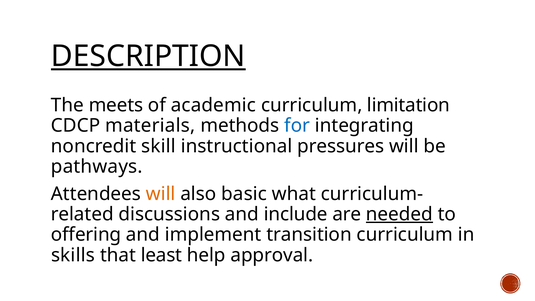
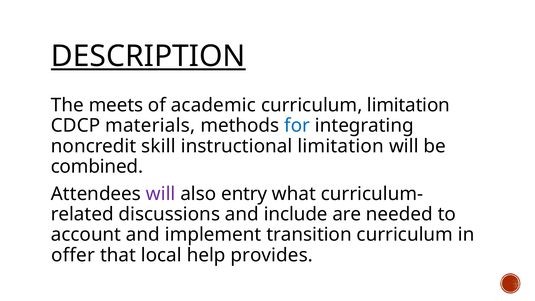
instructional pressures: pressures -> limitation
pathways: pathways -> combined
will at (161, 194) colour: orange -> purple
basic: basic -> entry
needed underline: present -> none
offering: offering -> account
skills: skills -> offer
least: least -> local
approval: approval -> provides
